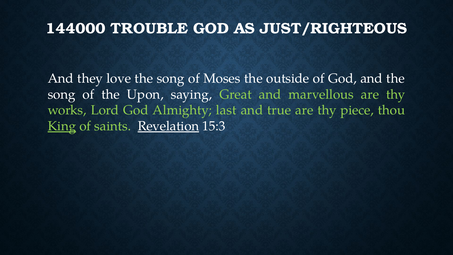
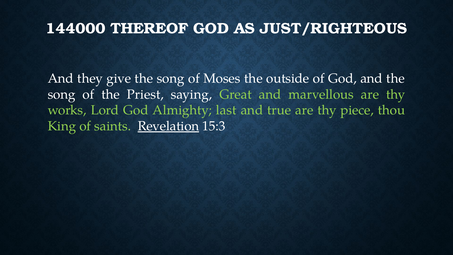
TROUBLE: TROUBLE -> THEREOF
love: love -> give
Upon: Upon -> Priest
King underline: present -> none
